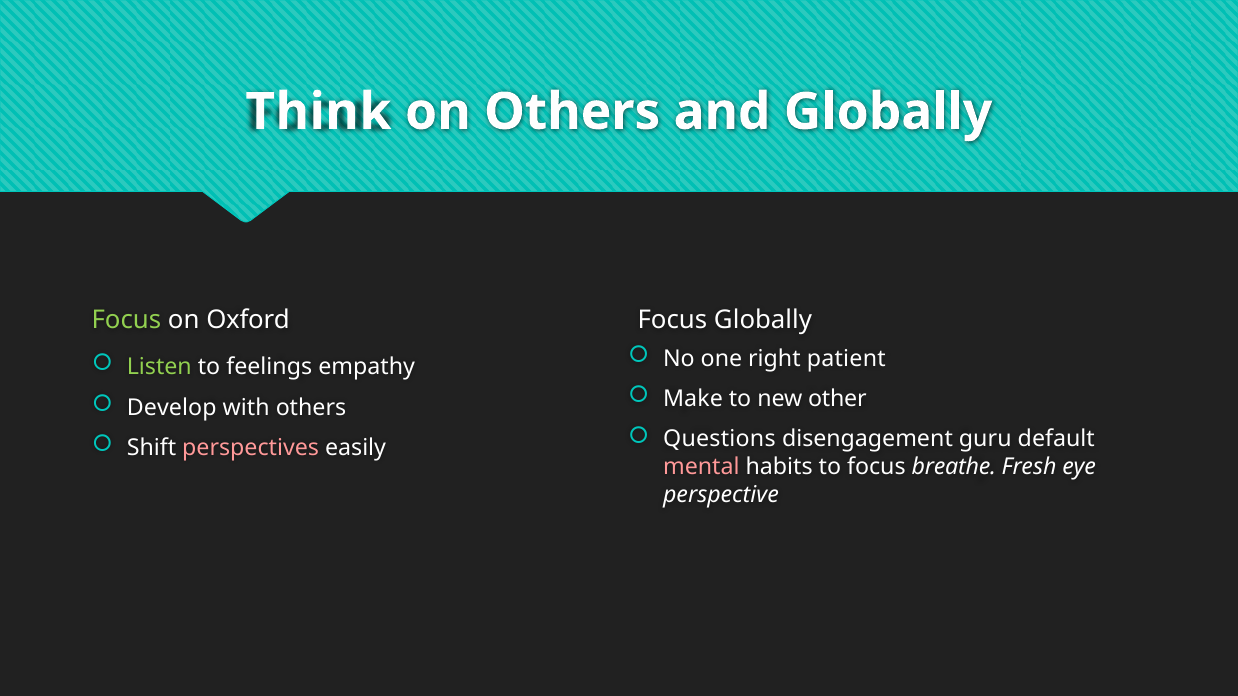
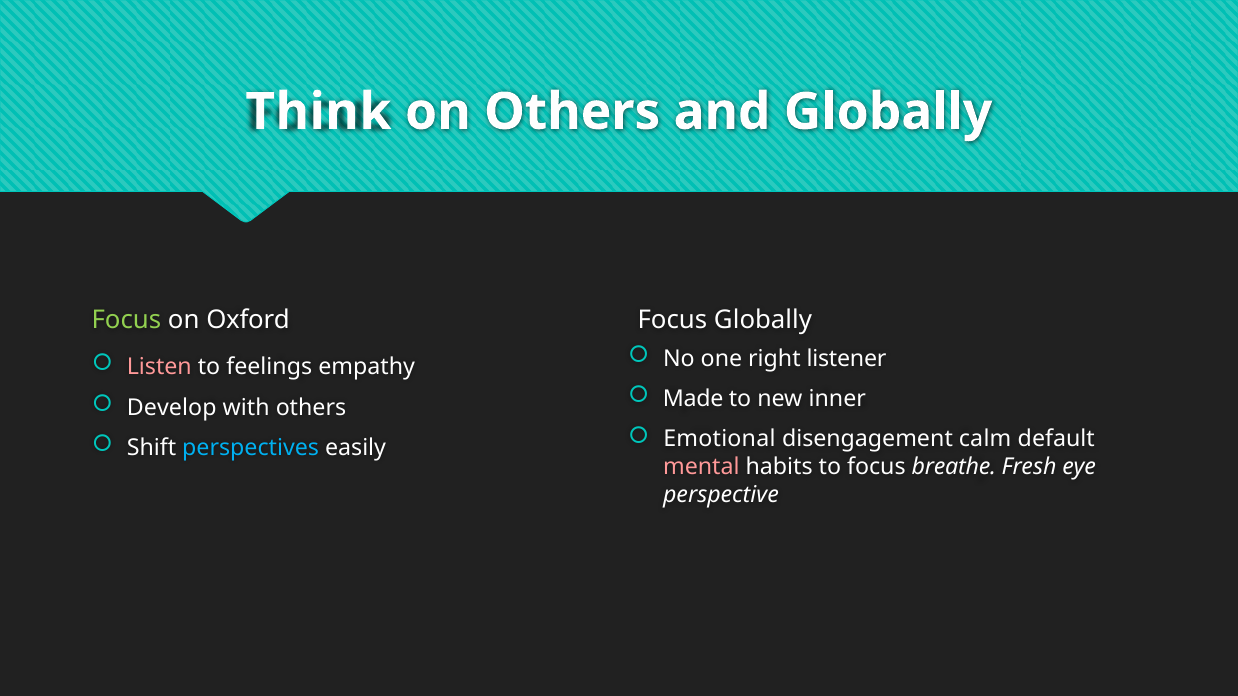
patient: patient -> listener
Listen colour: light green -> pink
Make: Make -> Made
other: other -> inner
Questions: Questions -> Emotional
guru: guru -> calm
perspectives colour: pink -> light blue
